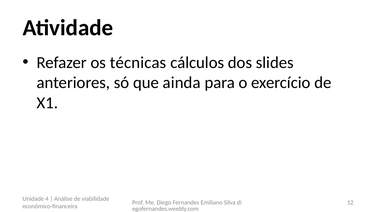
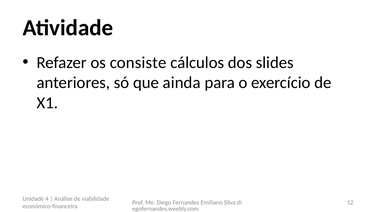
técnicas: técnicas -> consiste
